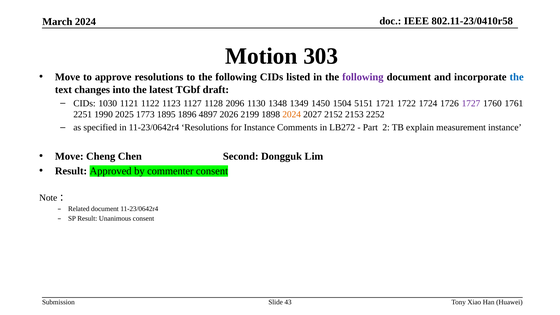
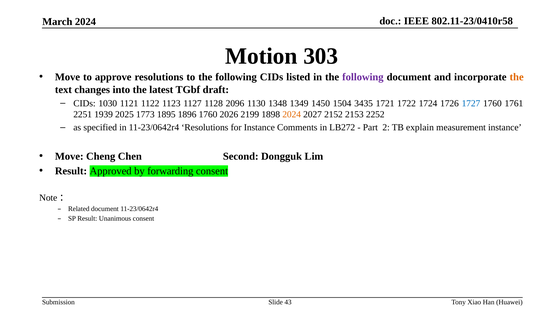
the at (517, 77) colour: blue -> orange
5151: 5151 -> 3435
1727 colour: purple -> blue
1990: 1990 -> 1939
1896 4897: 4897 -> 1760
commenter: commenter -> forwarding
